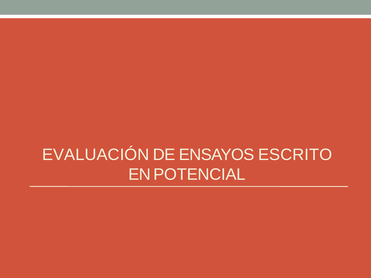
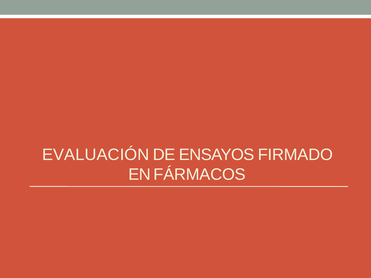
ESCRITO: ESCRITO -> FIRMADO
POTENCIAL: POTENCIAL -> FÁRMACOS
